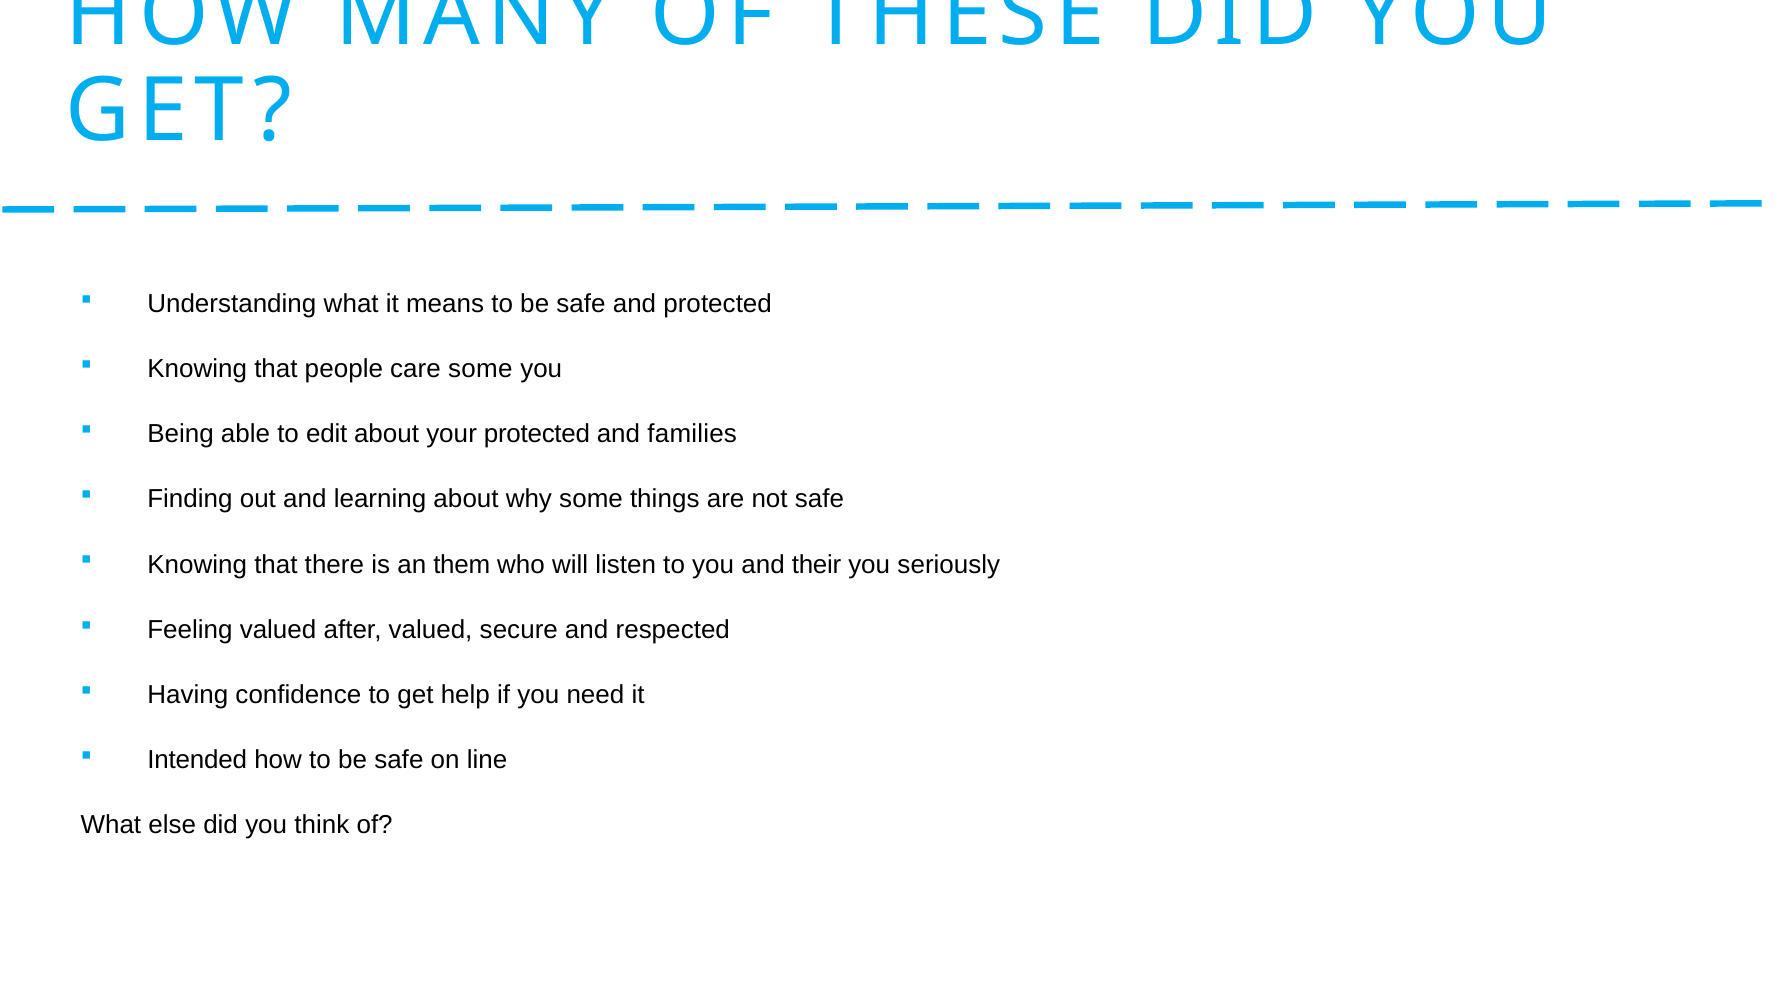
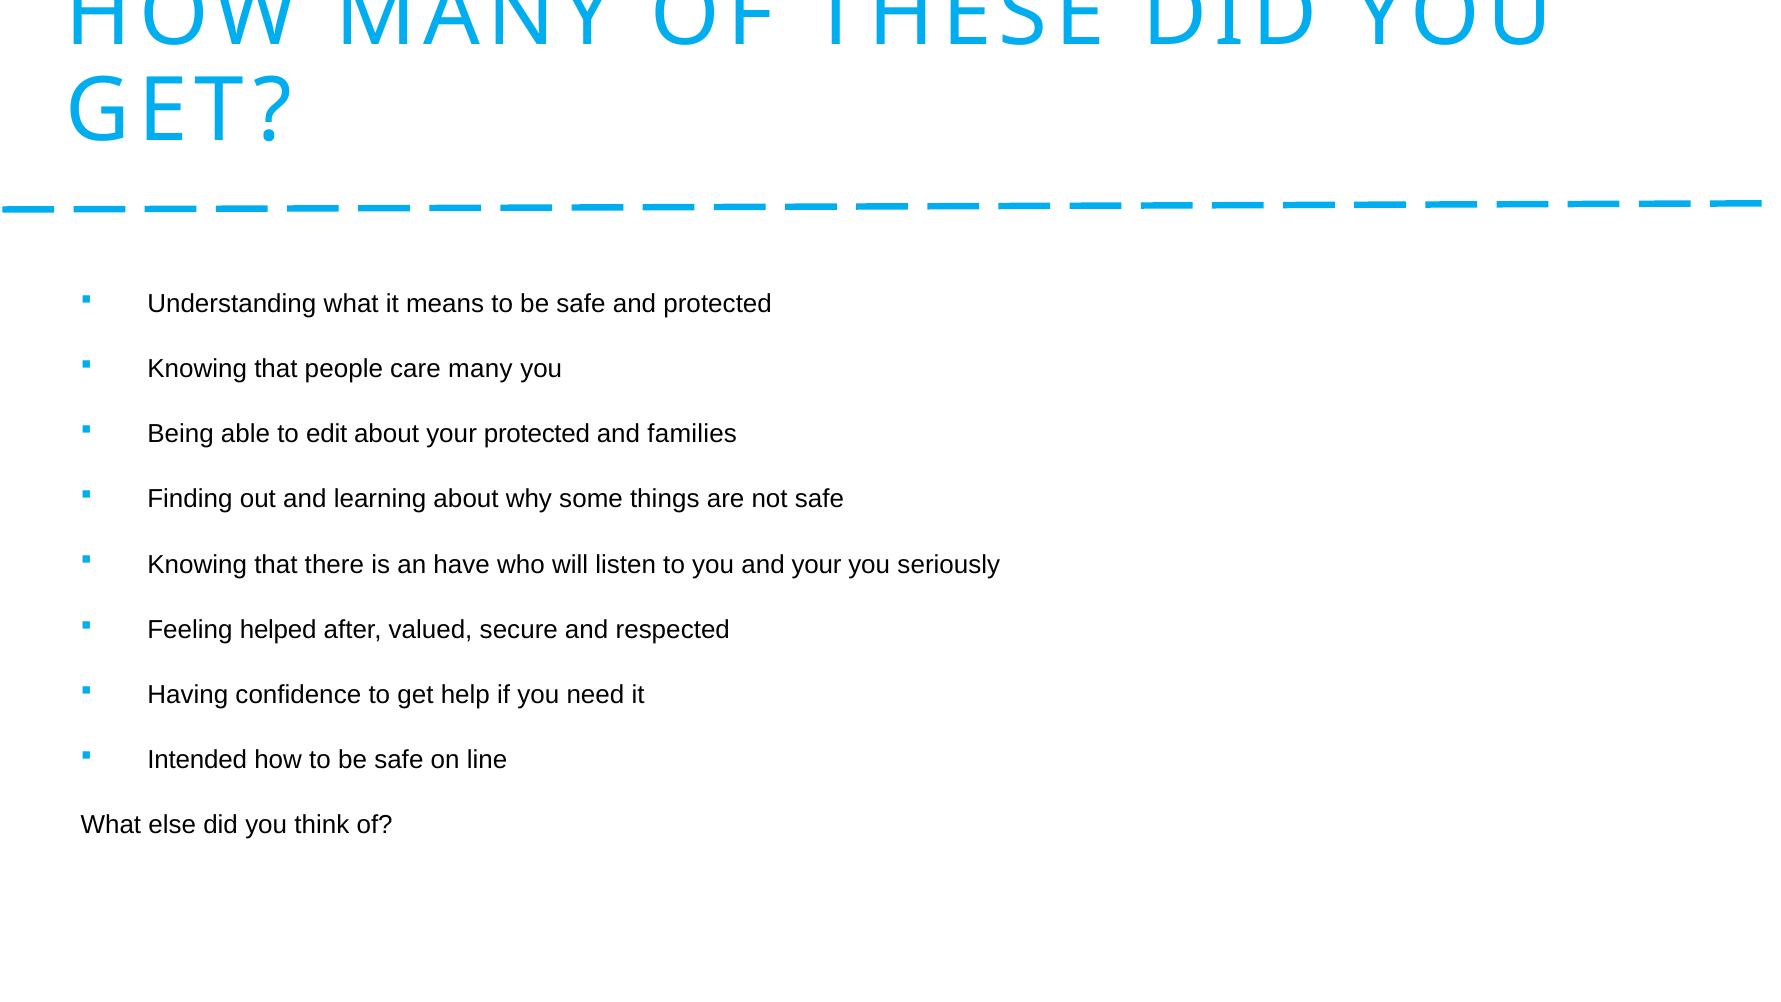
care some: some -> many
them: them -> have
and their: their -> your
Feeling valued: valued -> helped
